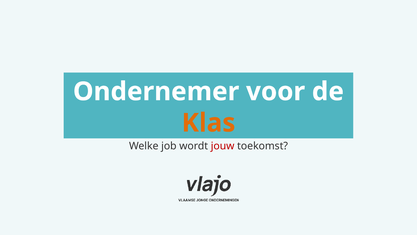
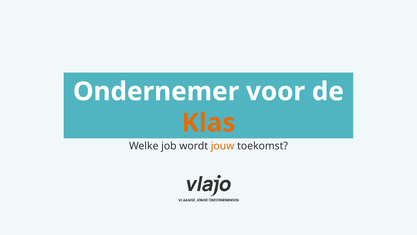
jouw colour: red -> orange
